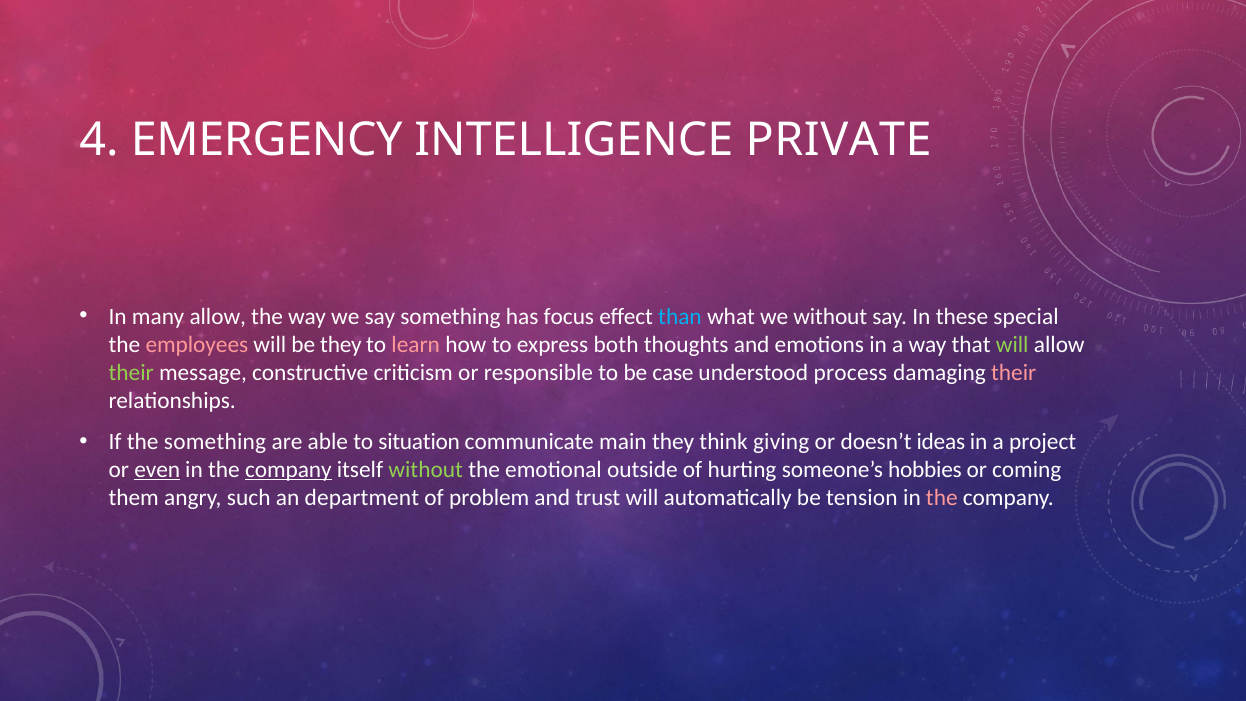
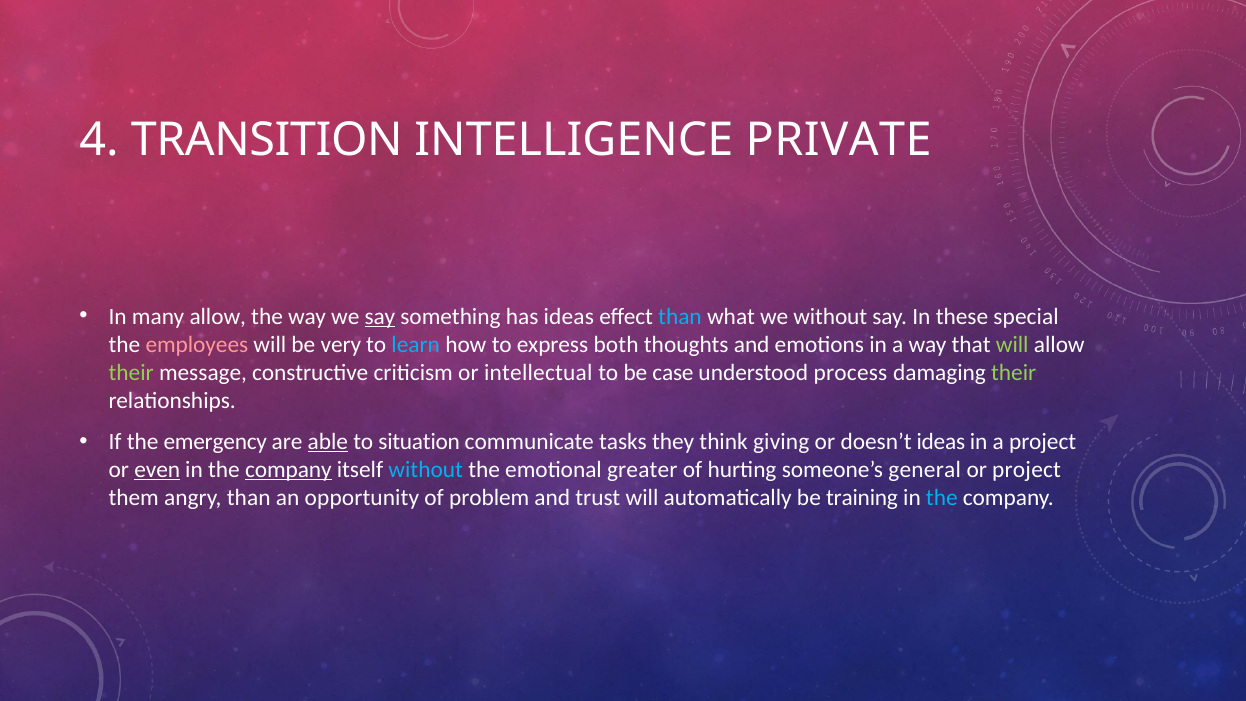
EMERGENCY: EMERGENCY -> TRANSITION
say at (380, 316) underline: none -> present
has focus: focus -> ideas
be they: they -> very
learn colour: pink -> light blue
responsible: responsible -> intellectual
their at (1014, 372) colour: pink -> light green
the something: something -> emergency
able underline: none -> present
main: main -> tasks
without at (426, 470) colour: light green -> light blue
outside: outside -> greater
hobbies: hobbies -> general
or coming: coming -> project
angry such: such -> than
department: department -> opportunity
tension: tension -> training
the at (942, 498) colour: pink -> light blue
